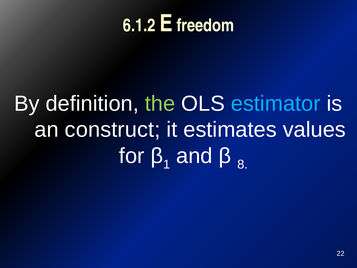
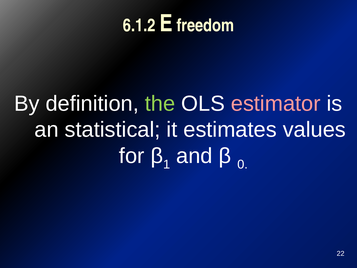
estimator colour: light blue -> pink
construct: construct -> statistical
8: 8 -> 0
